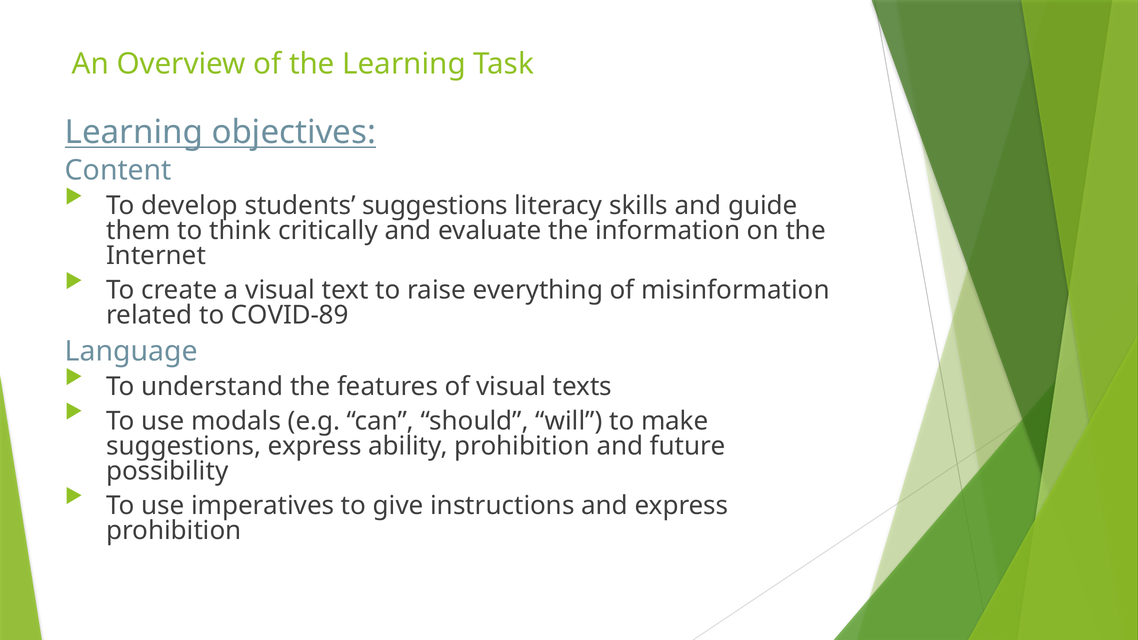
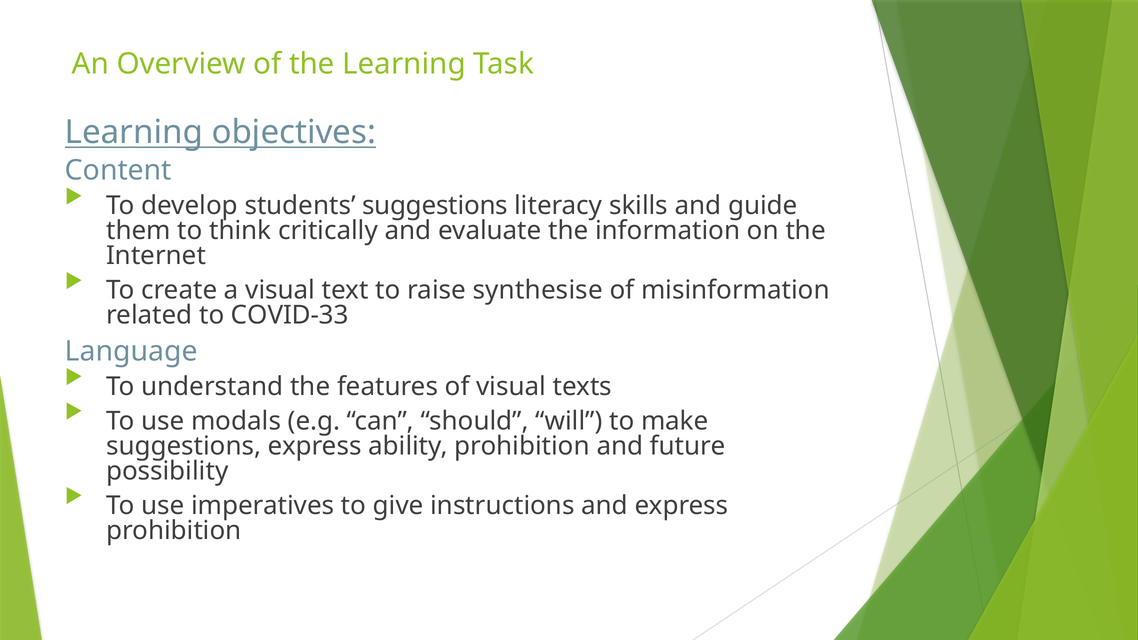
everything: everything -> synthesise
COVID-89: COVID-89 -> COVID-33
